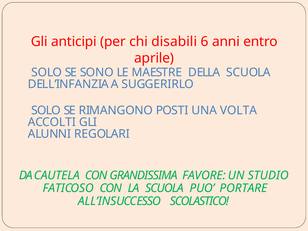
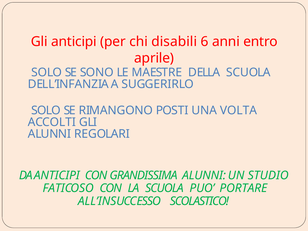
DA CAUTELA: CAUTELA -> ANTICIPI
GRANDISSIMA FAVORE: FAVORE -> ALUNNI
